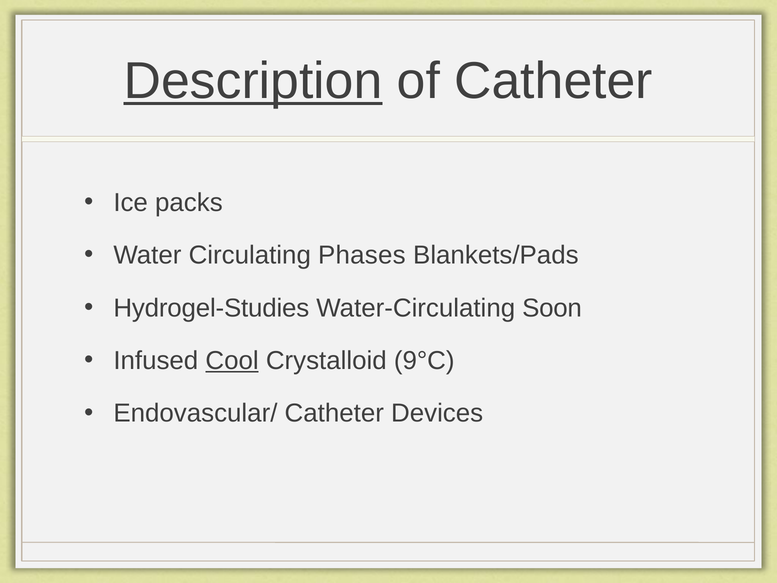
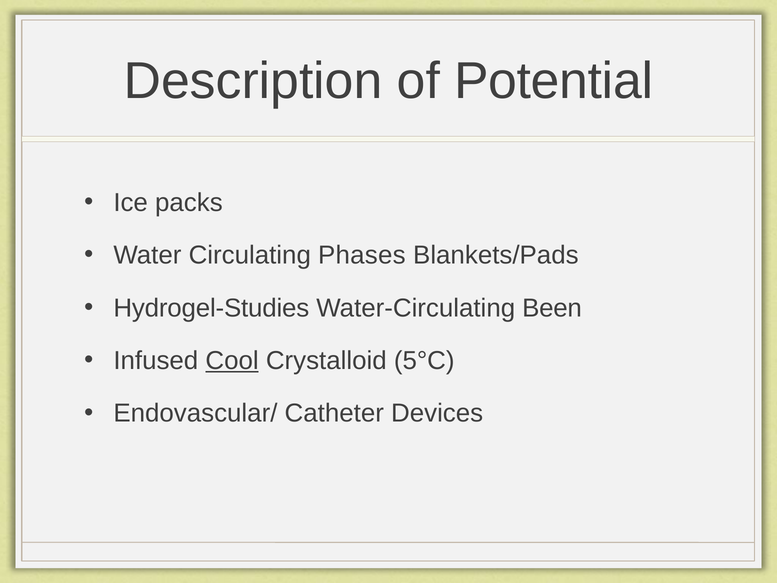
Description underline: present -> none
of Catheter: Catheter -> Potential
Soon: Soon -> Been
9°C: 9°C -> 5°C
